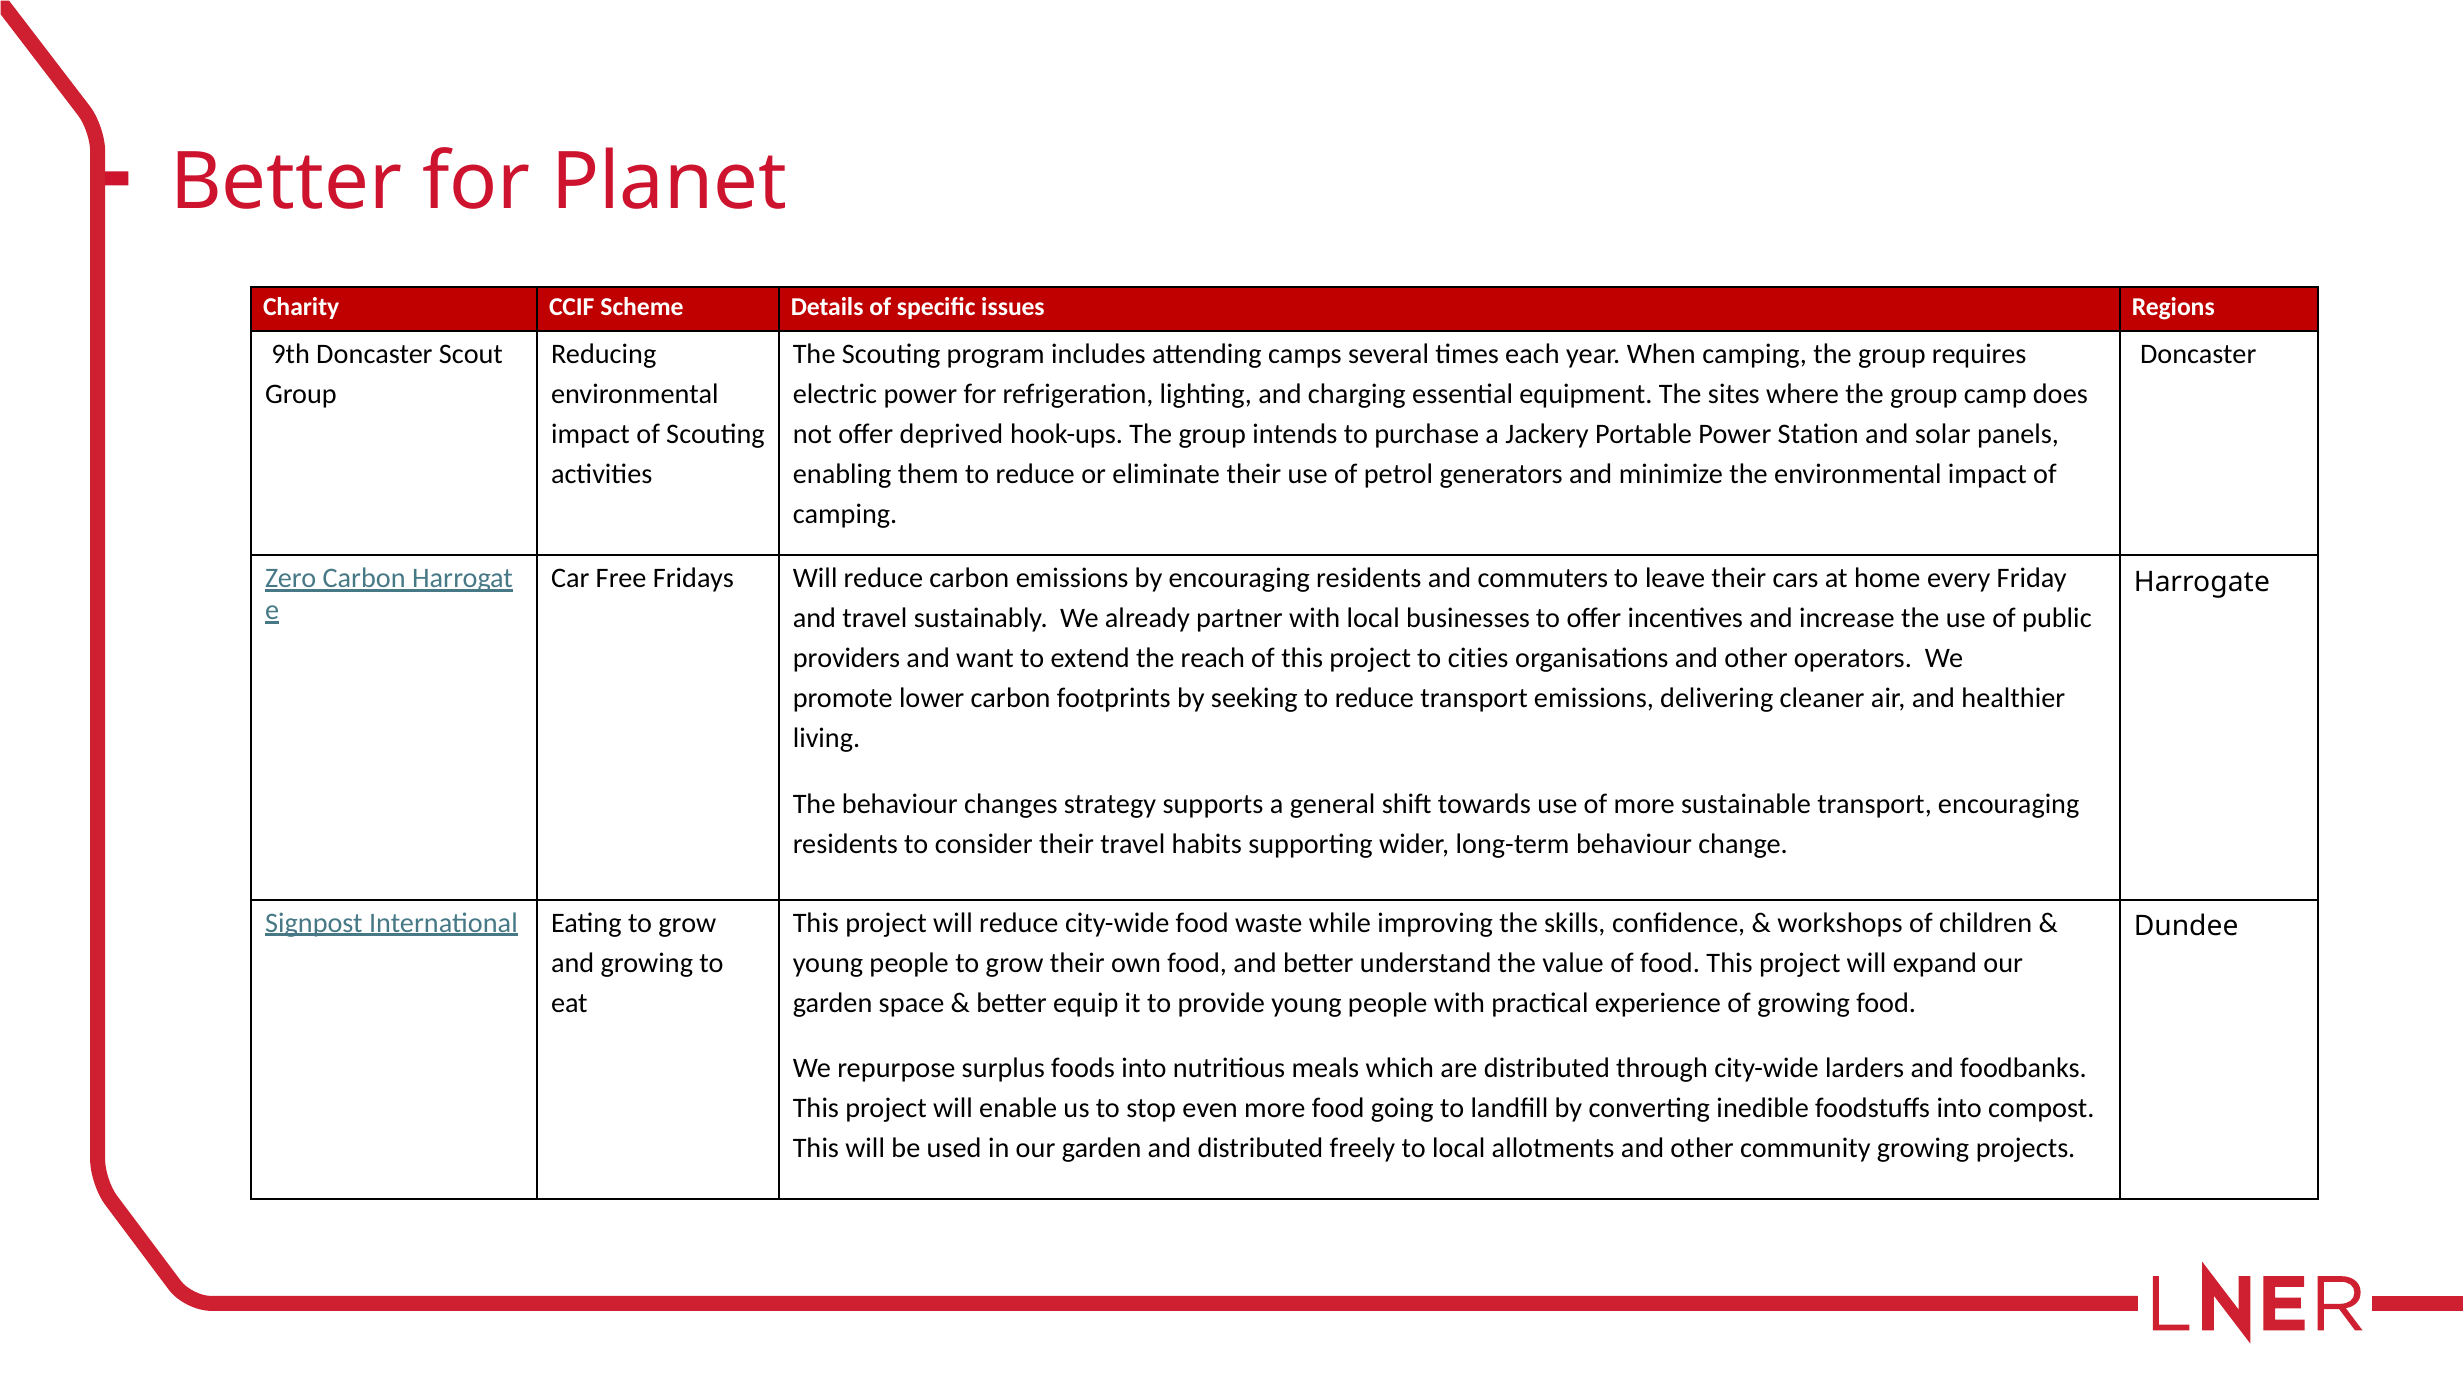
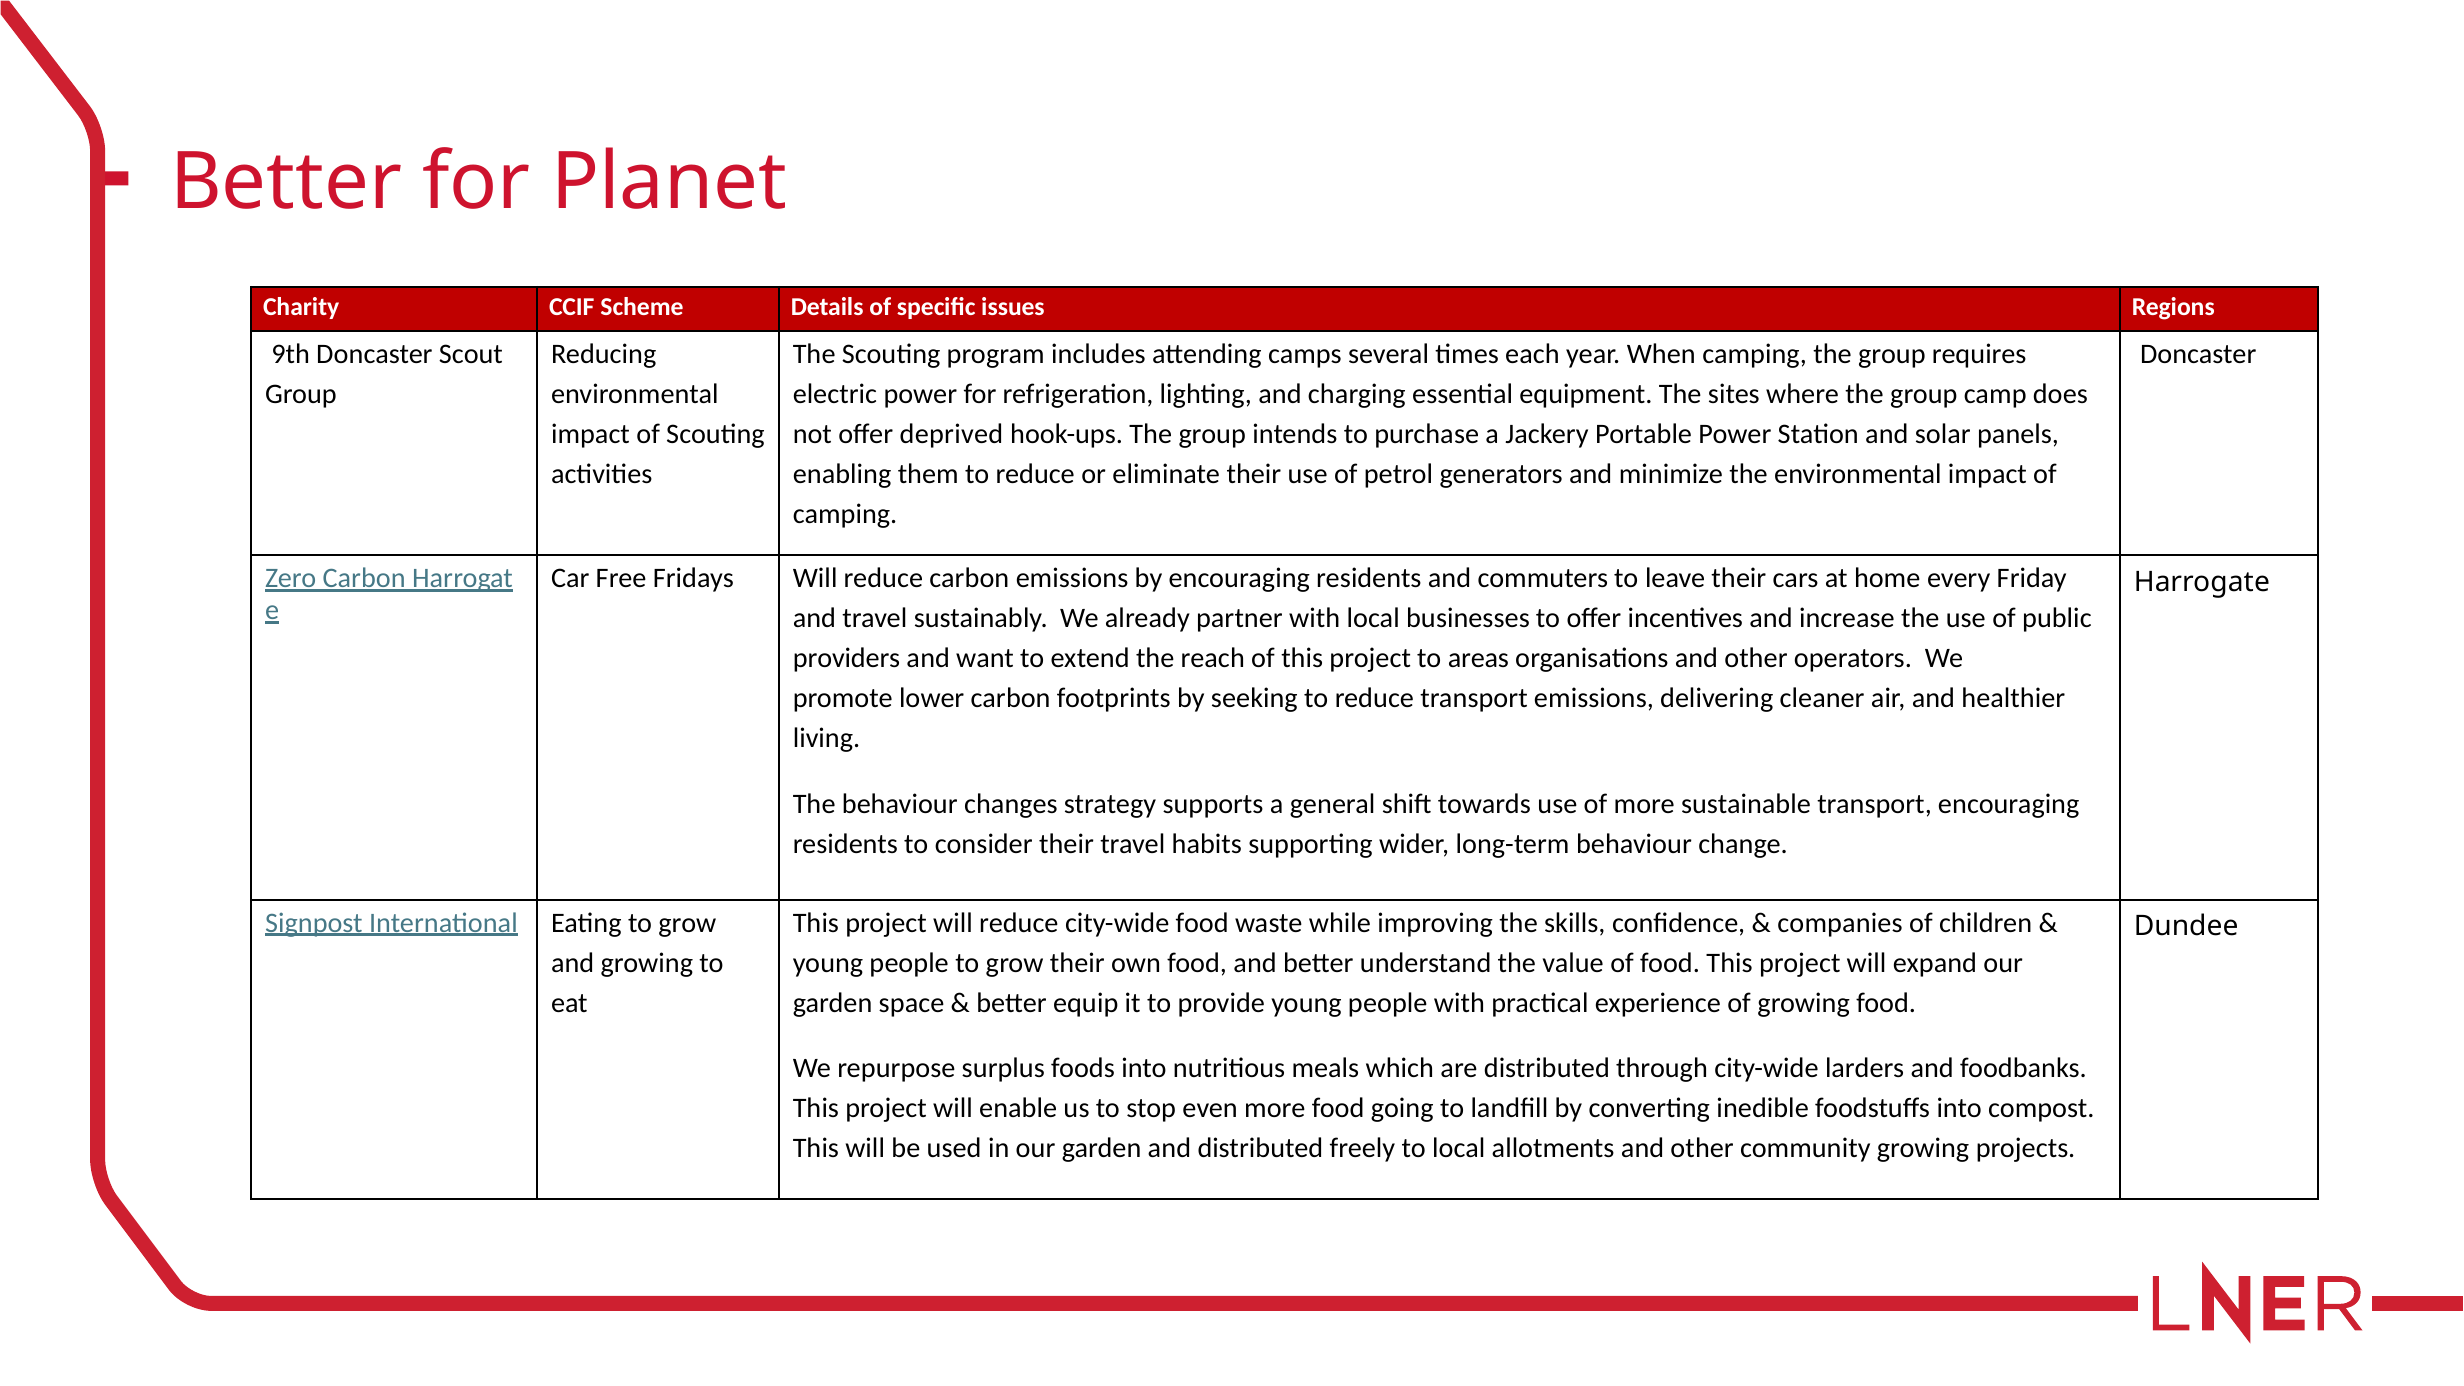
cities: cities -> areas
workshops: workshops -> companies
